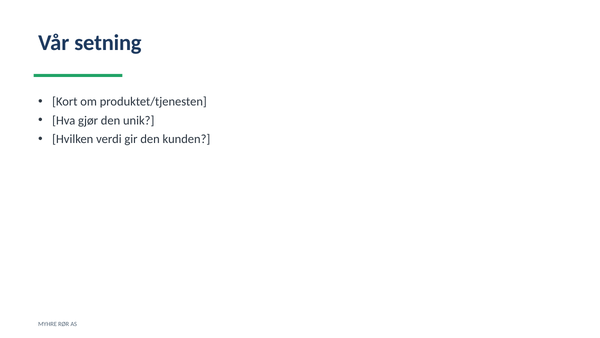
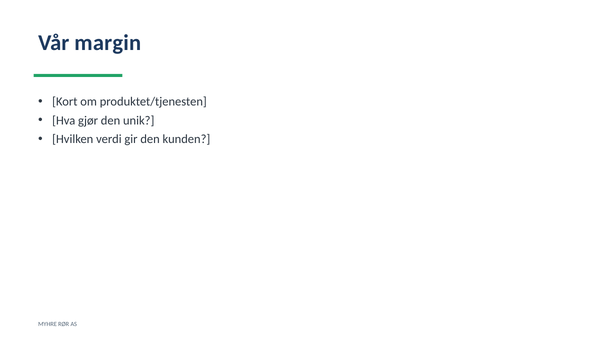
setning: setning -> margin
